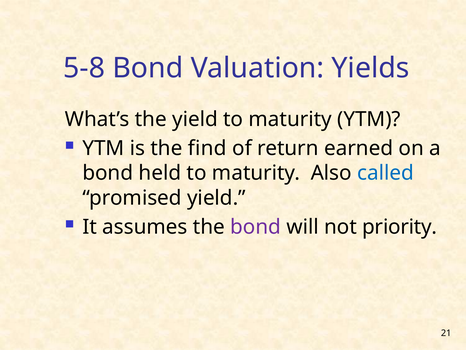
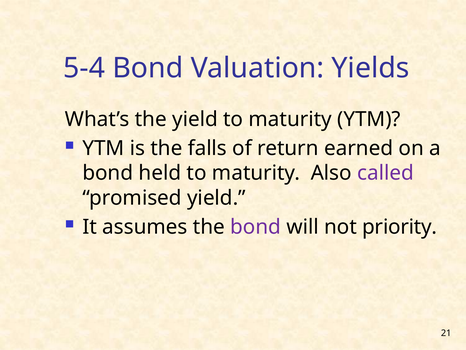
5-8: 5-8 -> 5-4
find: find -> falls
called colour: blue -> purple
